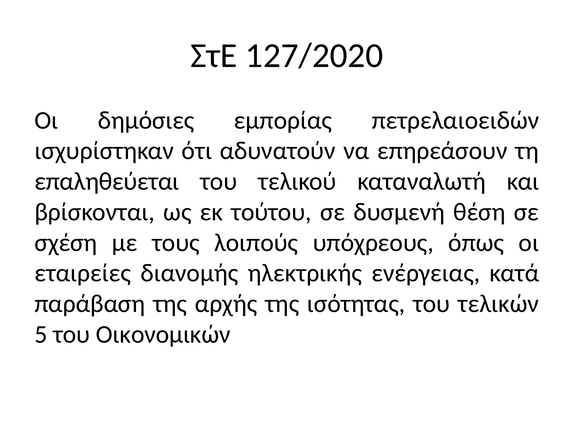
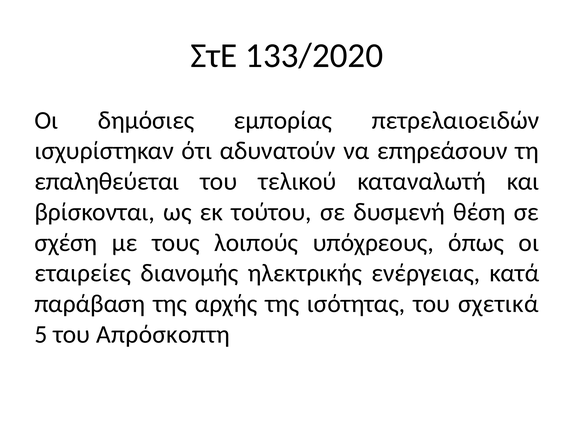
127/2020: 127/2020 -> 133/2020
τελικών: τελικών -> σχετικά
Οικονομικών: Οικονομικών -> Απρόσκοπτη
